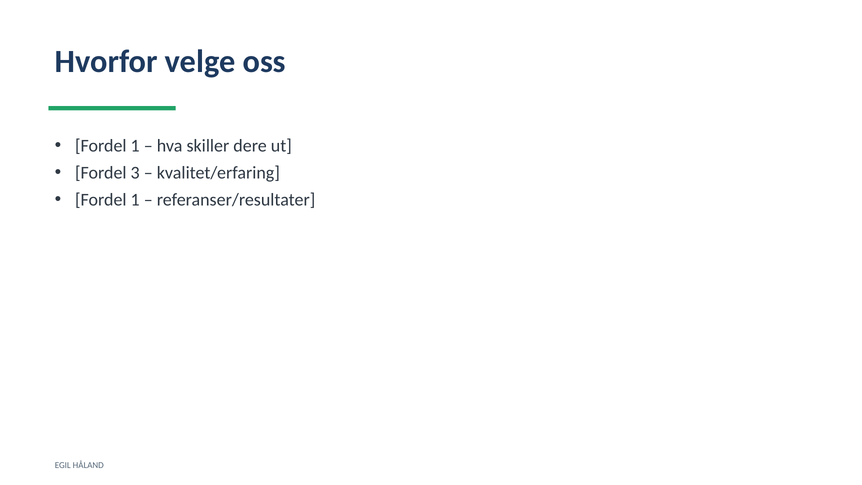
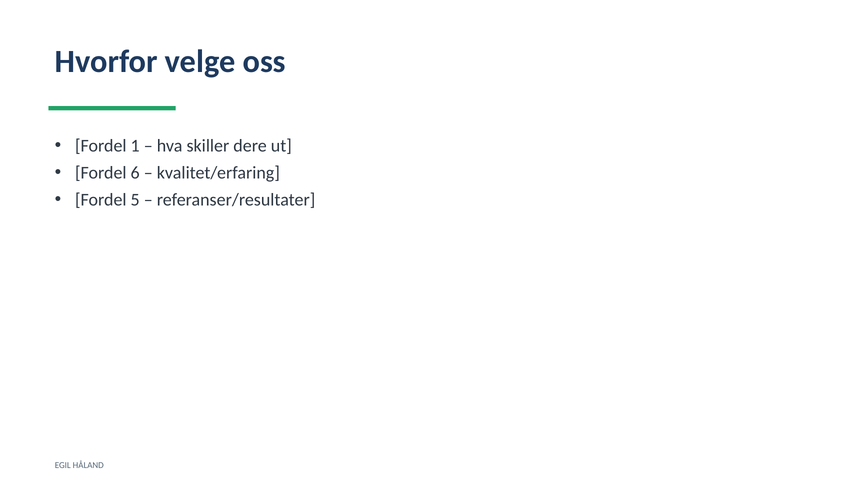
3: 3 -> 6
1 at (135, 200): 1 -> 5
